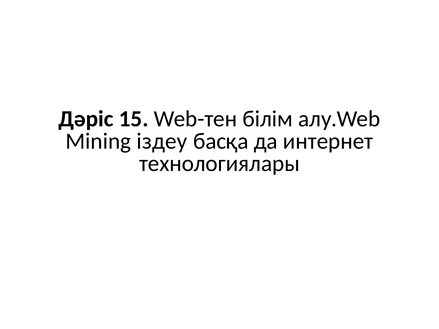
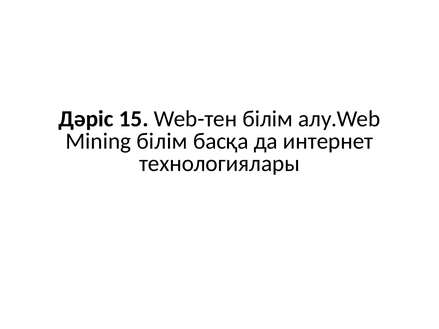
Mining іздеу: іздеу -> білім
